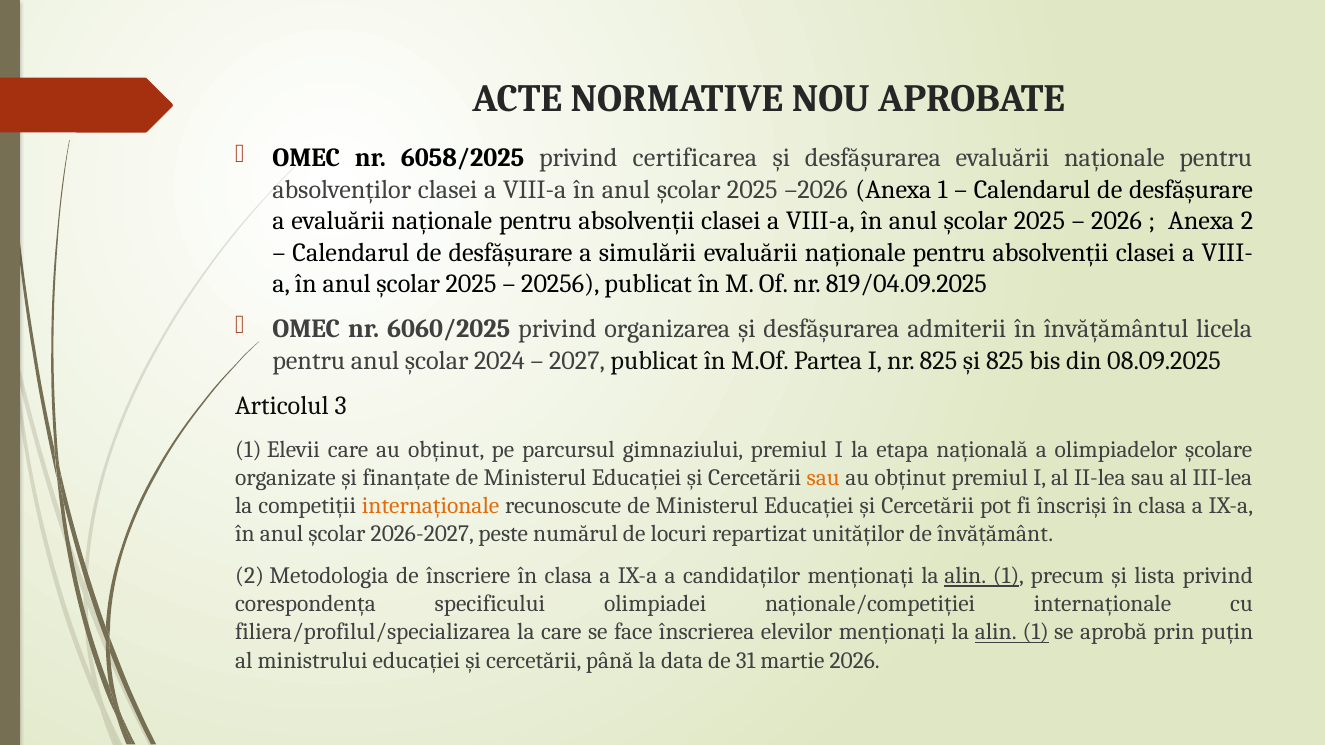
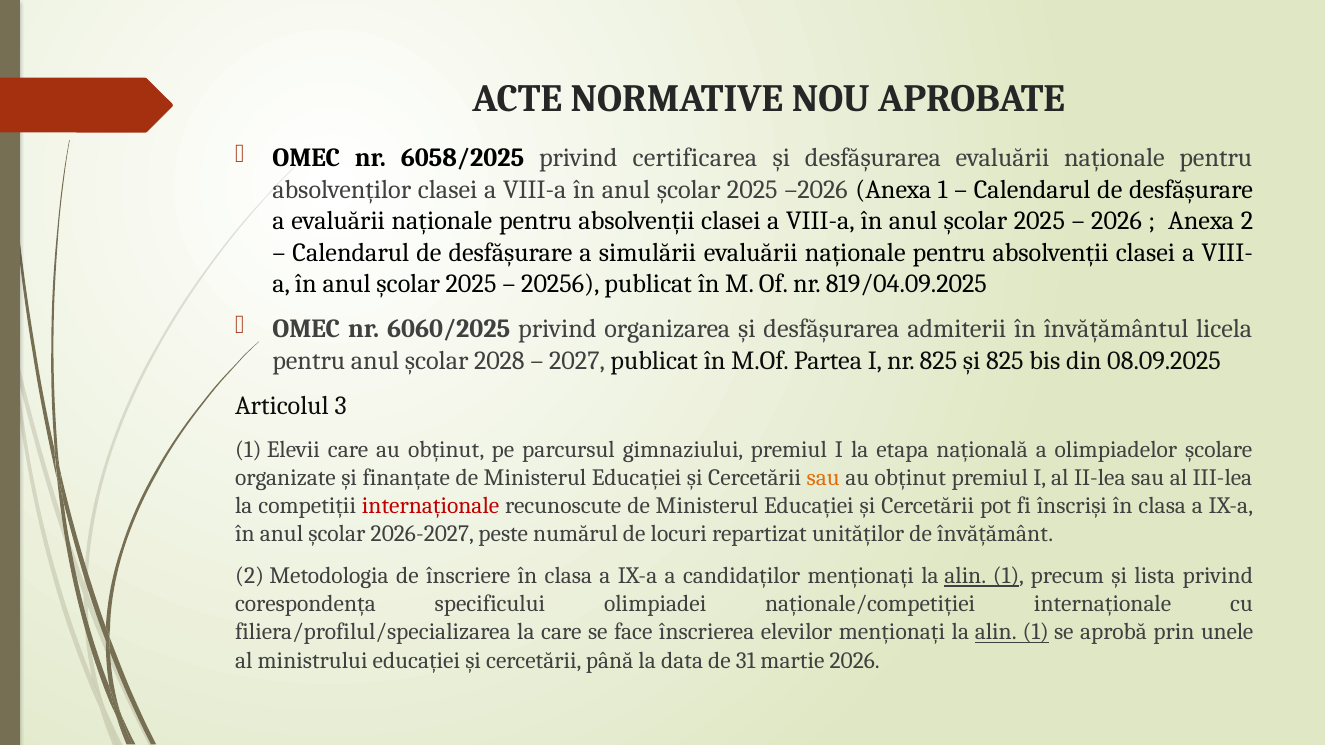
2024: 2024 -> 2028
internaționale at (431, 506) colour: orange -> red
puțin: puțin -> unele
